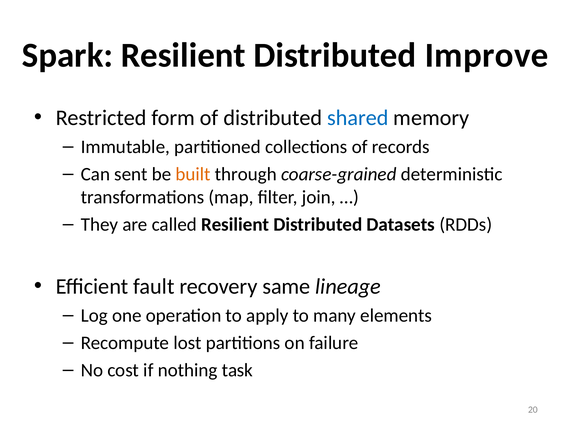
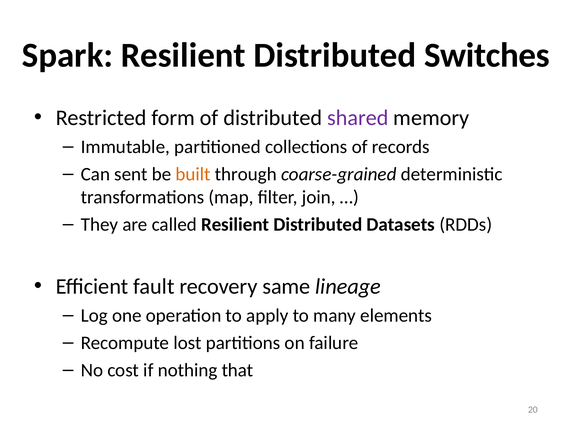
Improve: Improve -> Switches
shared colour: blue -> purple
task: task -> that
